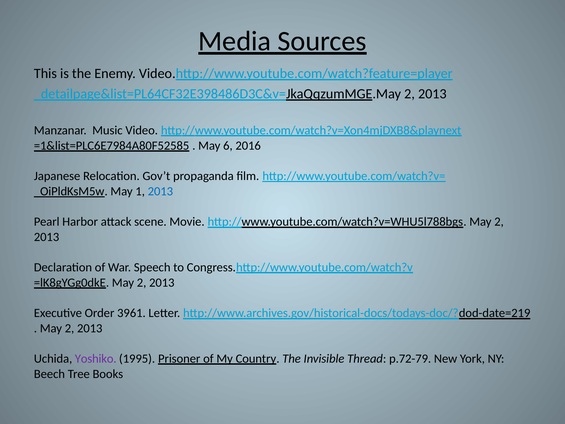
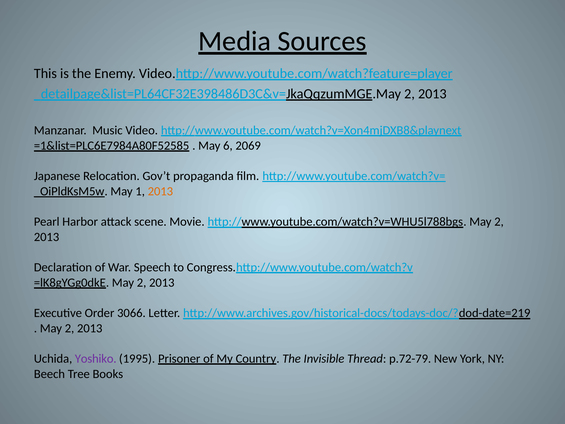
2016: 2016 -> 2069
2013 at (160, 191) colour: blue -> orange
3961: 3961 -> 3066
